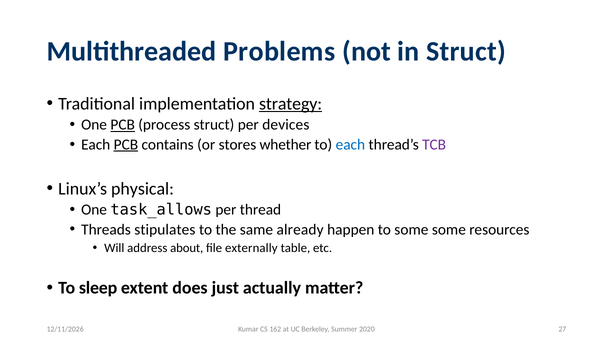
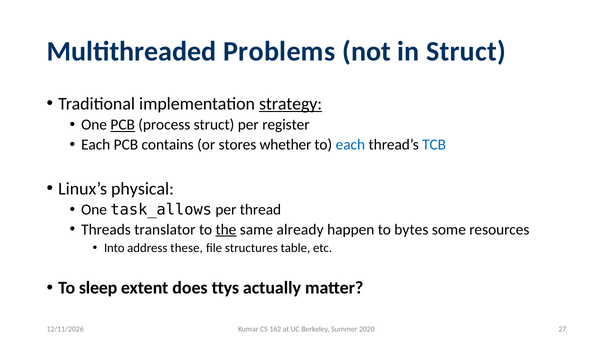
devices: devices -> register
PCB at (126, 145) underline: present -> none
TCB colour: purple -> blue
stipulates: stipulates -> translator
the underline: none -> present
to some: some -> bytes
Will: Will -> Into
about: about -> these
externally: externally -> structures
just: just -> ttys
